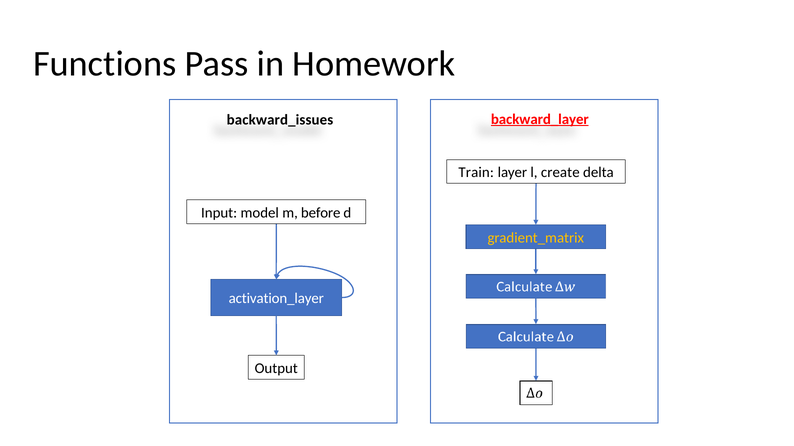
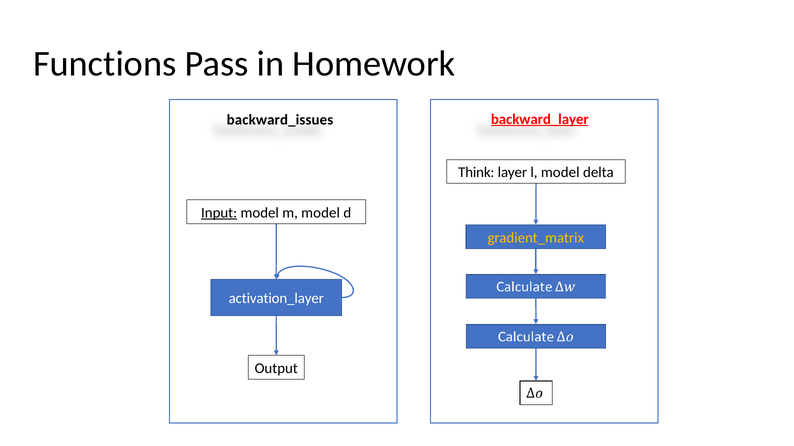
Train: Train -> Think
l create: create -> model
Input underline: none -> present
m before: before -> model
